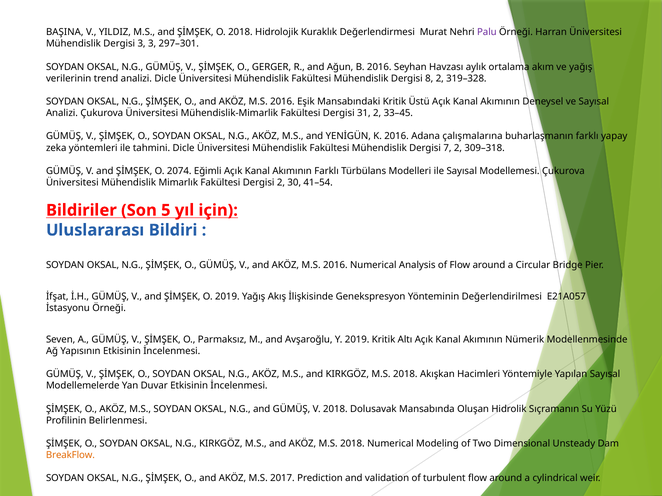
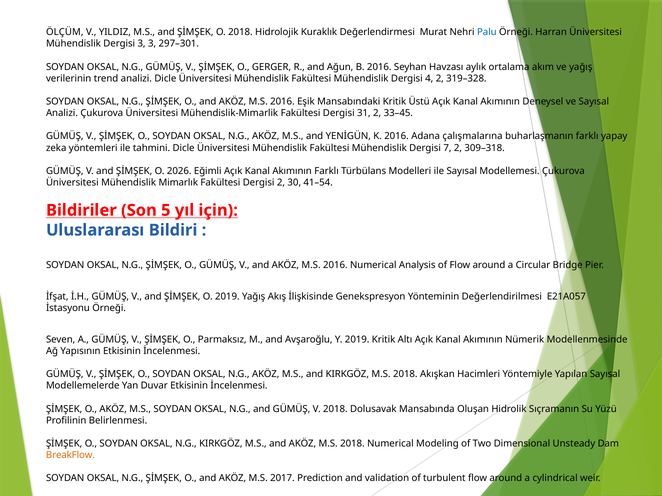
BAŞINA: BAŞINA -> ÖLÇÜM
Palu colour: purple -> blue
8: 8 -> 4
2074: 2074 -> 2026
